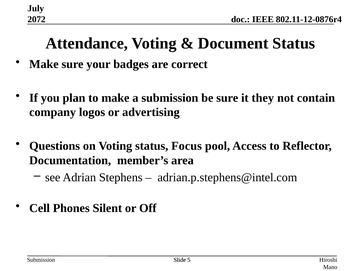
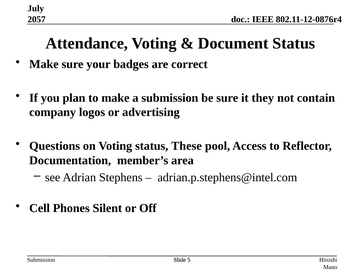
2072: 2072 -> 2057
Focus: Focus -> These
